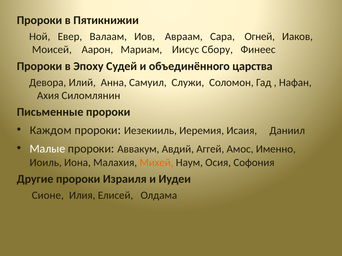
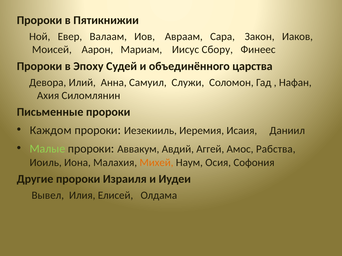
Огней: Огней -> Закон
Малые colour: white -> light green
Именно: Именно -> Рабства
Сионе: Сионе -> Вывел
